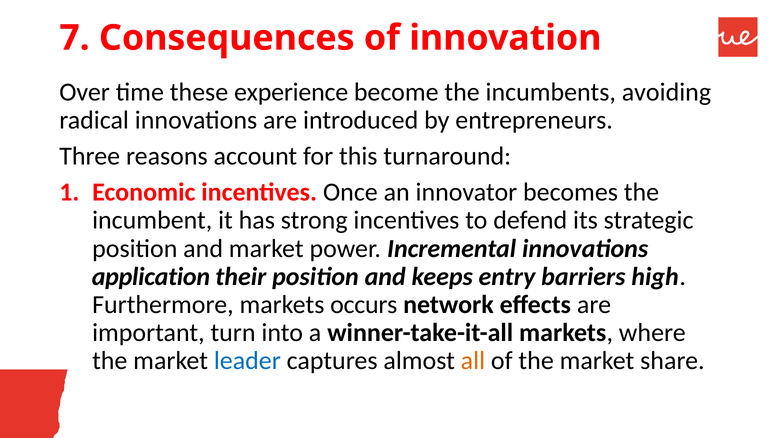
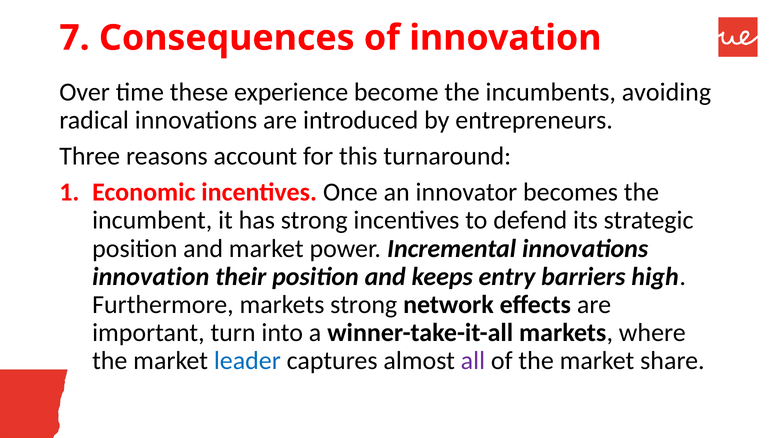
application at (151, 277): application -> innovation
markets occurs: occurs -> strong
all colour: orange -> purple
